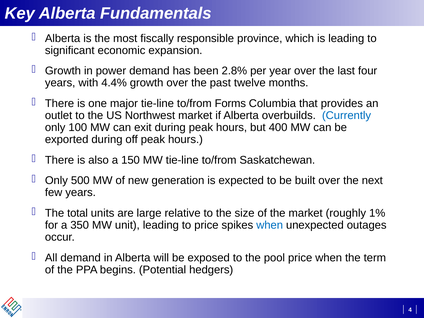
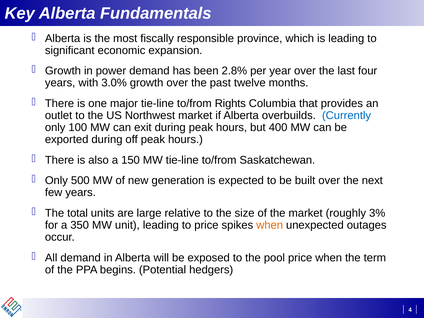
4.4%: 4.4% -> 3.0%
Forms: Forms -> Rights
1%: 1% -> 3%
when at (270, 225) colour: blue -> orange
